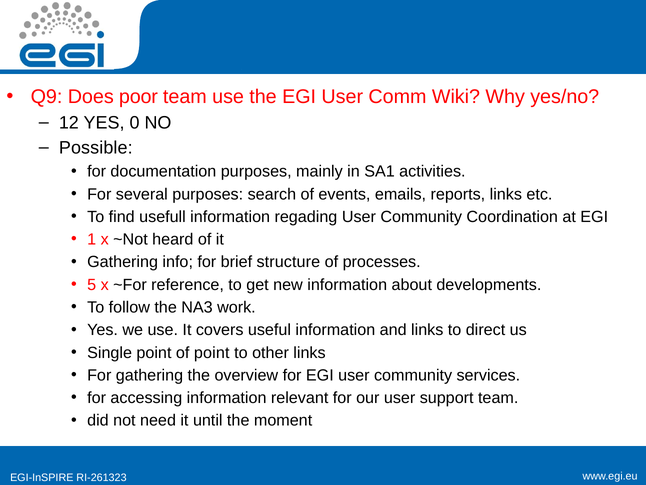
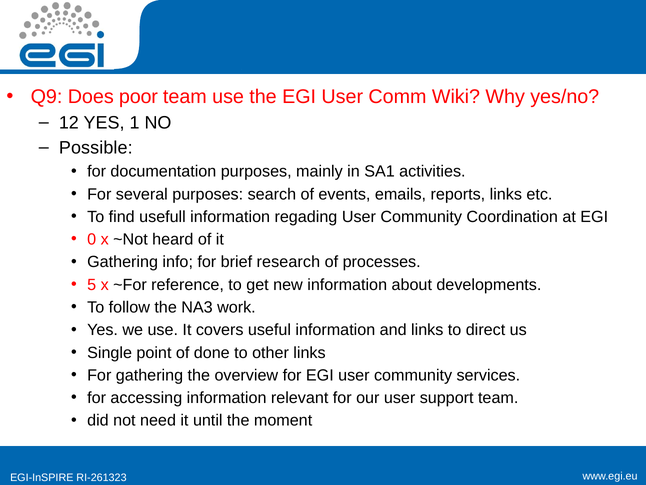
0: 0 -> 1
1: 1 -> 0
structure: structure -> research
of point: point -> done
